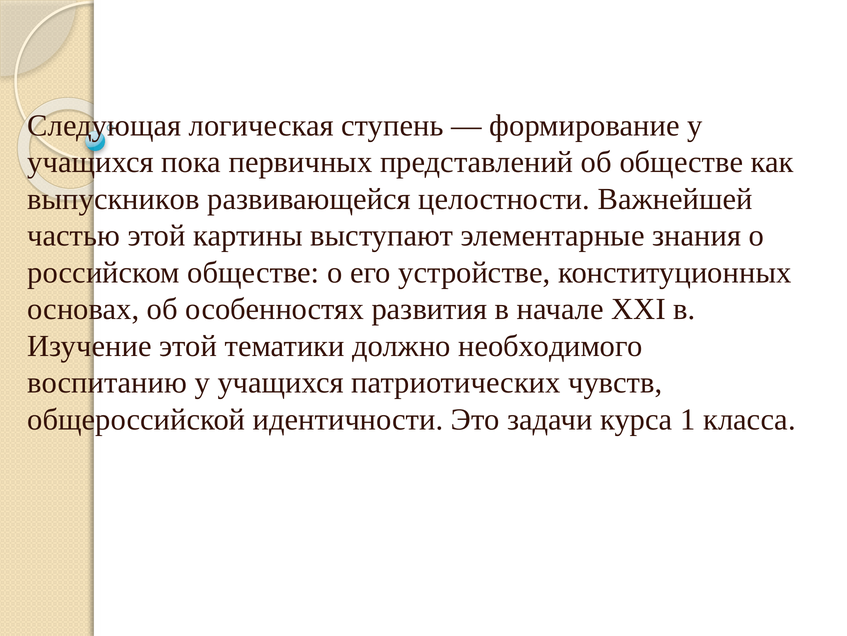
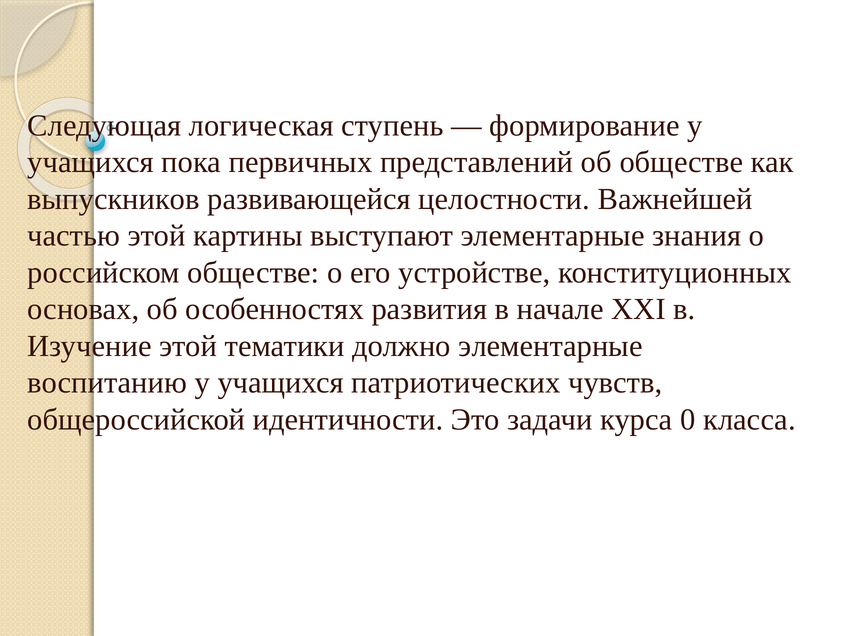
должно необходимого: необходимого -> элементарные
1: 1 -> 0
